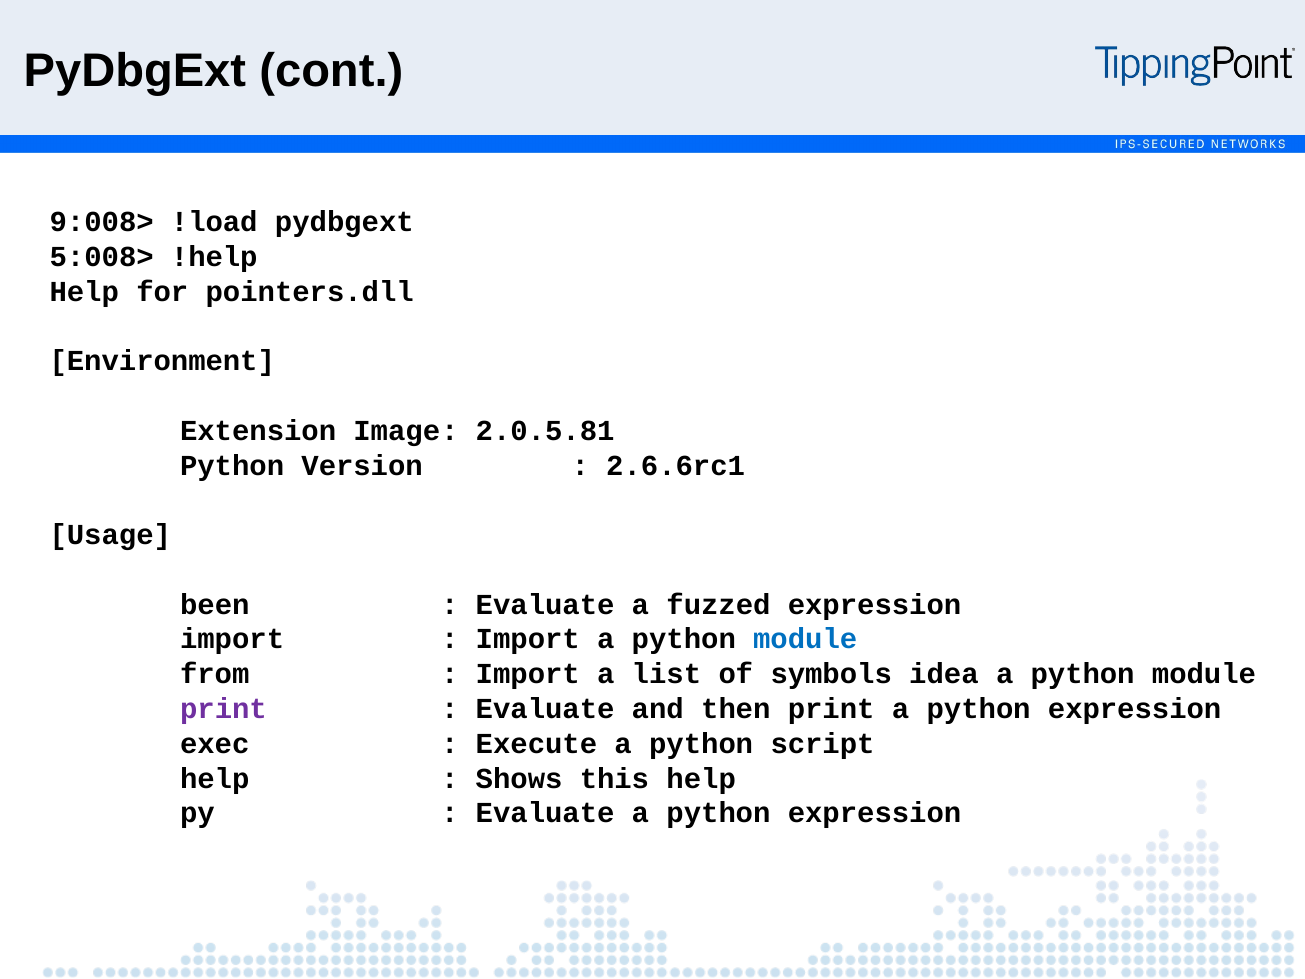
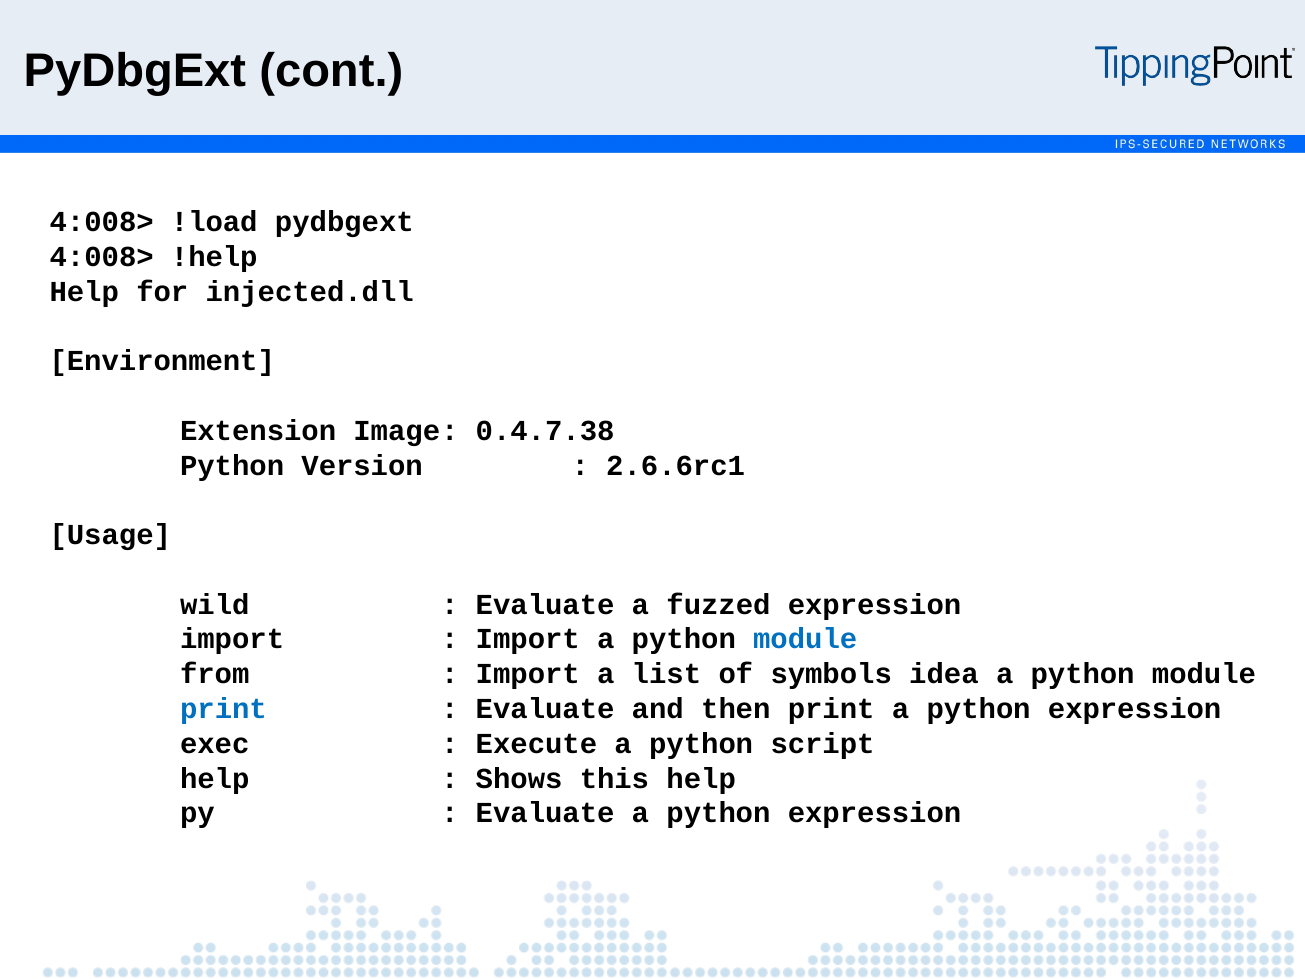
9:008> at (102, 222): 9:008> -> 4:008>
5:008> at (102, 257): 5:008> -> 4:008>
pointers.dll: pointers.dll -> injected.dll
2.0.5.81: 2.0.5.81 -> 0.4.7.38
been: been -> wild
print at (223, 709) colour: purple -> blue
